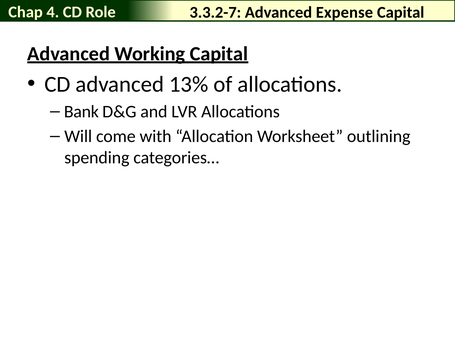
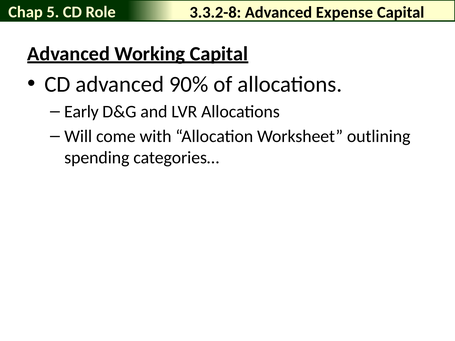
4: 4 -> 5
3.3.2-7: 3.3.2-7 -> 3.3.2-8
13%: 13% -> 90%
Bank: Bank -> Early
